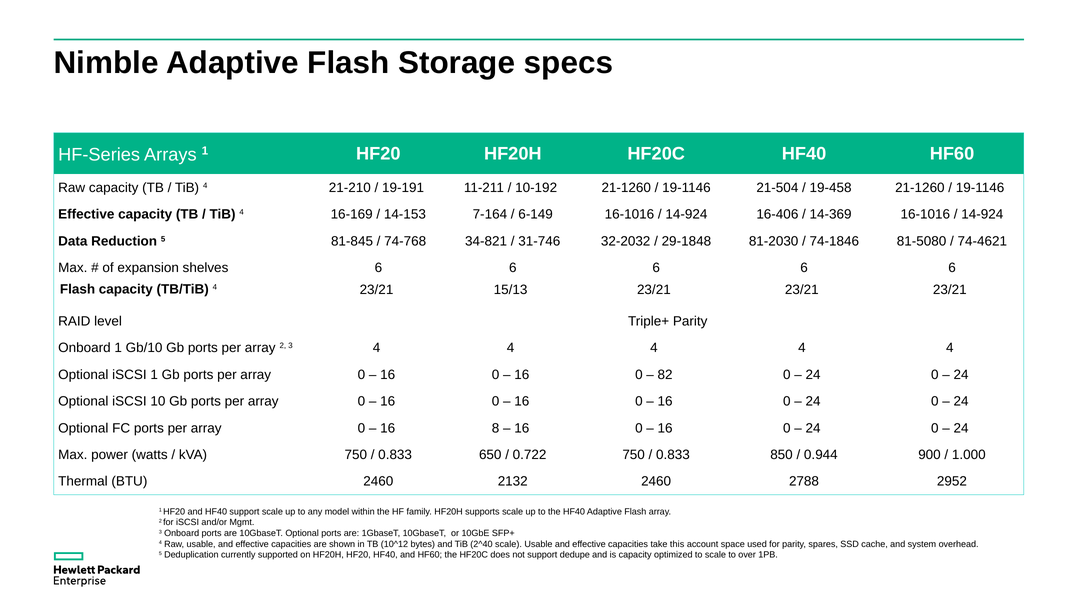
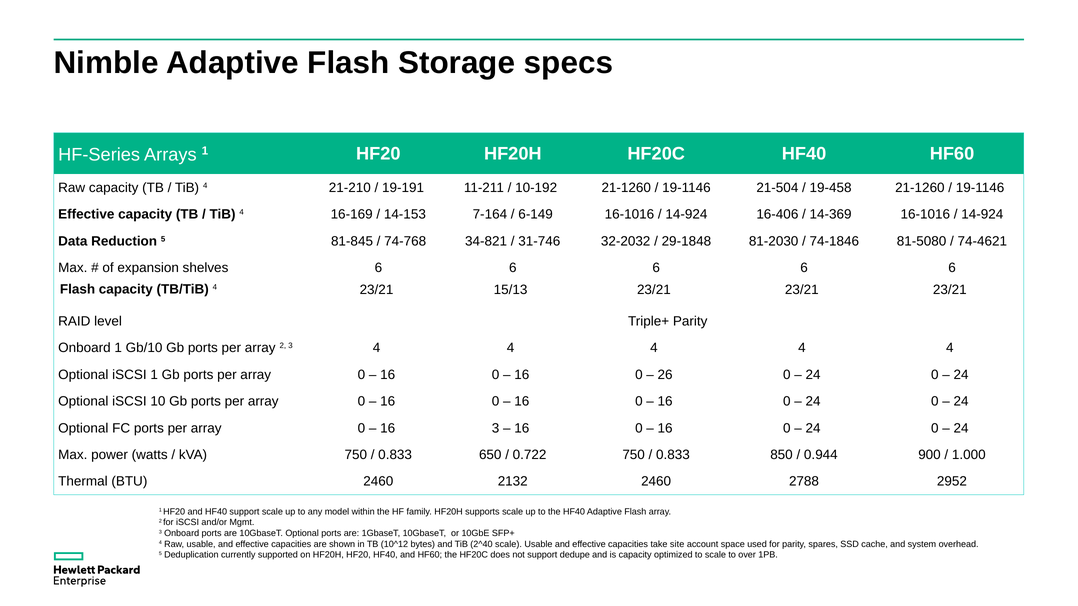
82: 82 -> 26
16 8: 8 -> 3
this: this -> site
